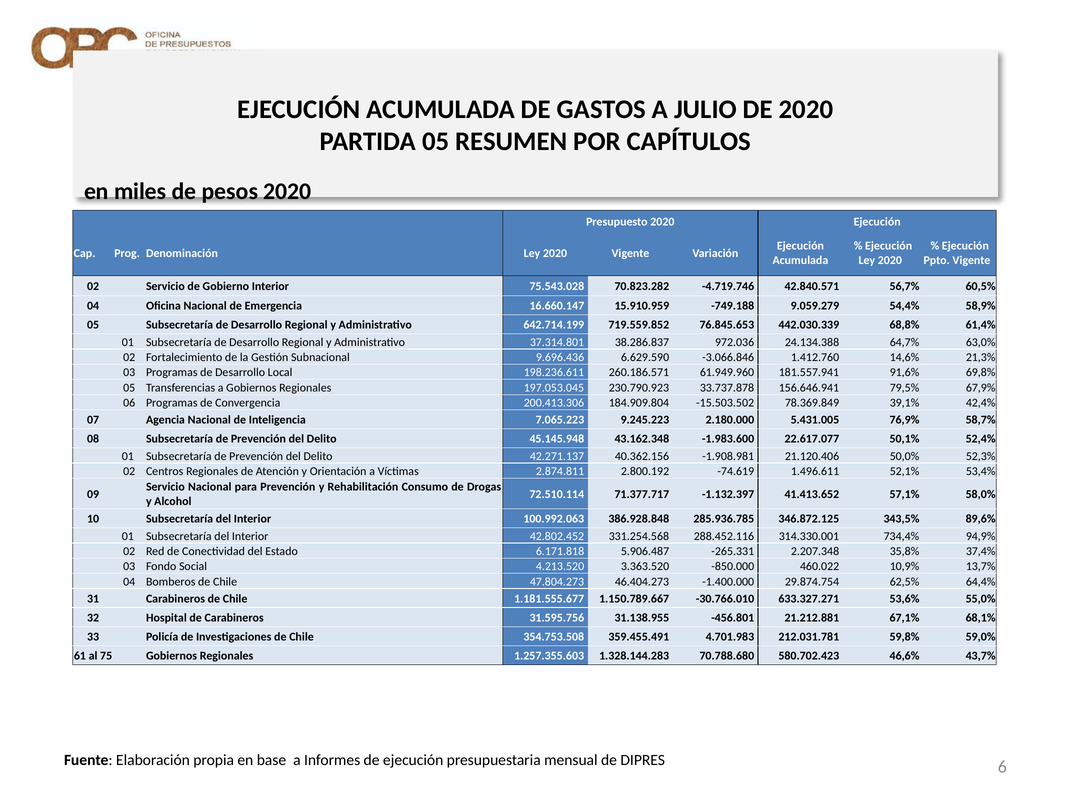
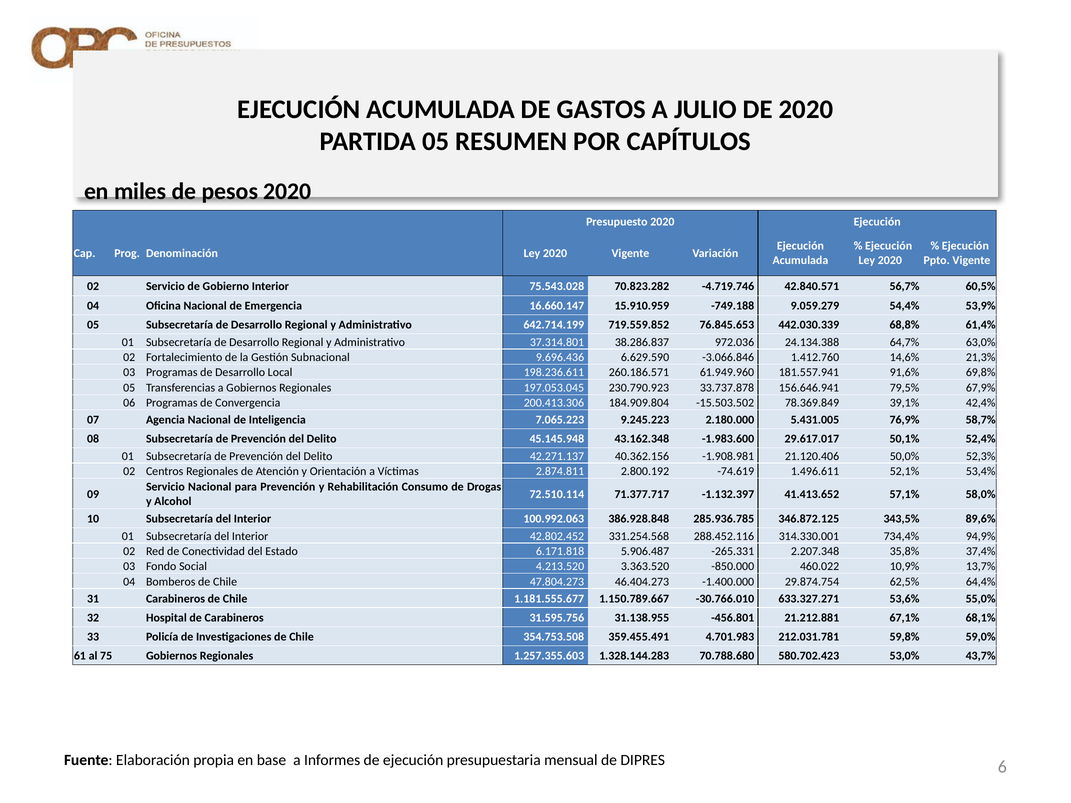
58,9%: 58,9% -> 53,9%
22.617.077: 22.617.077 -> 29.617.017
46,6%: 46,6% -> 53,0%
